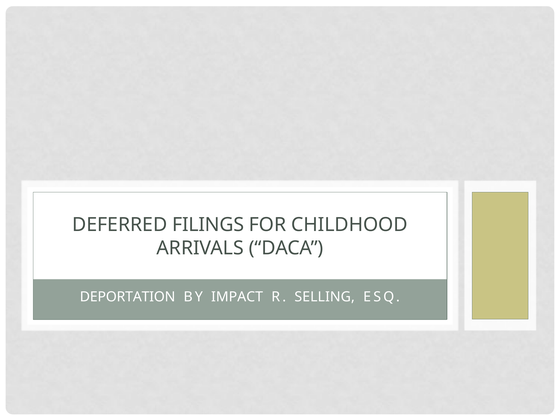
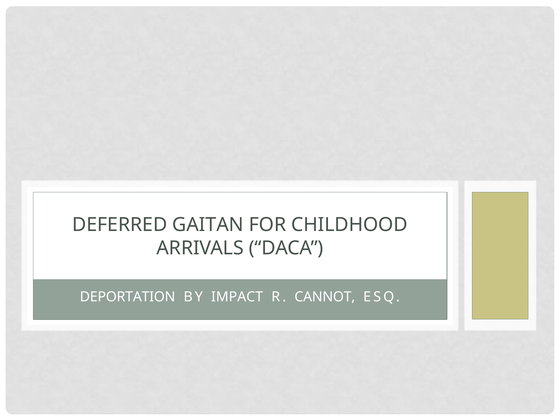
FILINGS: FILINGS -> GAITAN
SELLING: SELLING -> CANNOT
